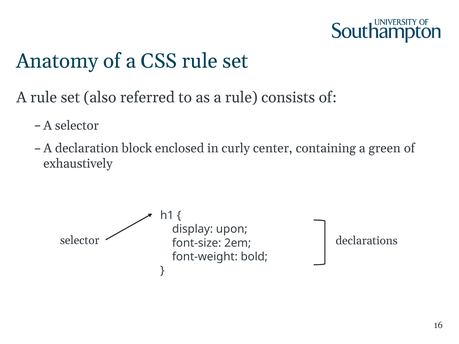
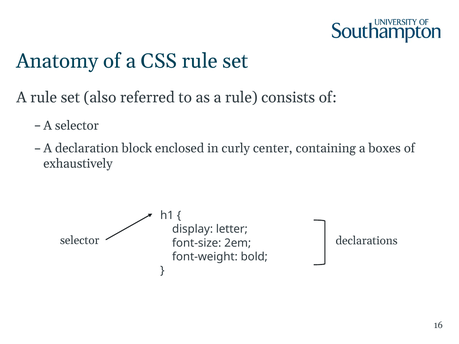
green: green -> boxes
upon: upon -> letter
